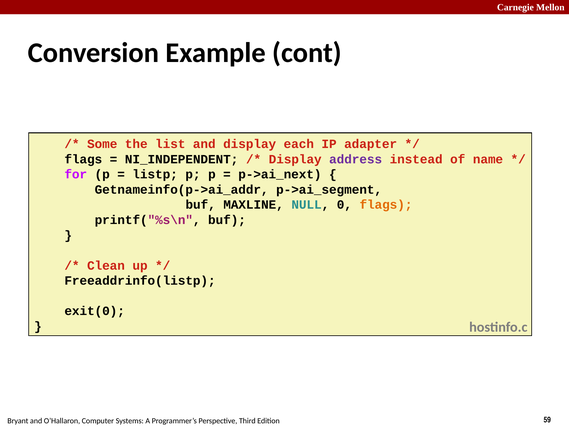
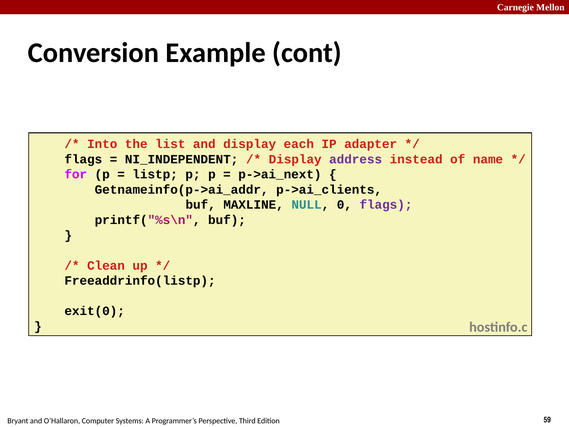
Some: Some -> Into
p->ai_segment: p->ai_segment -> p->ai_clients
flags at (386, 205) colour: orange -> purple
